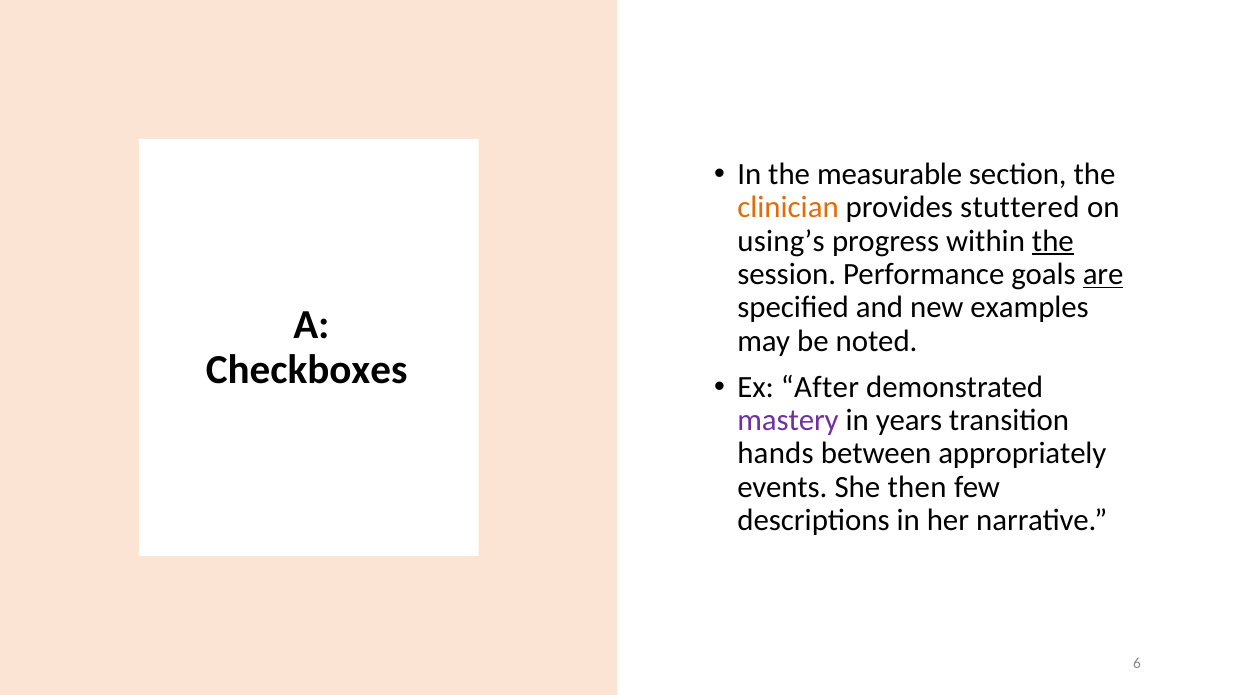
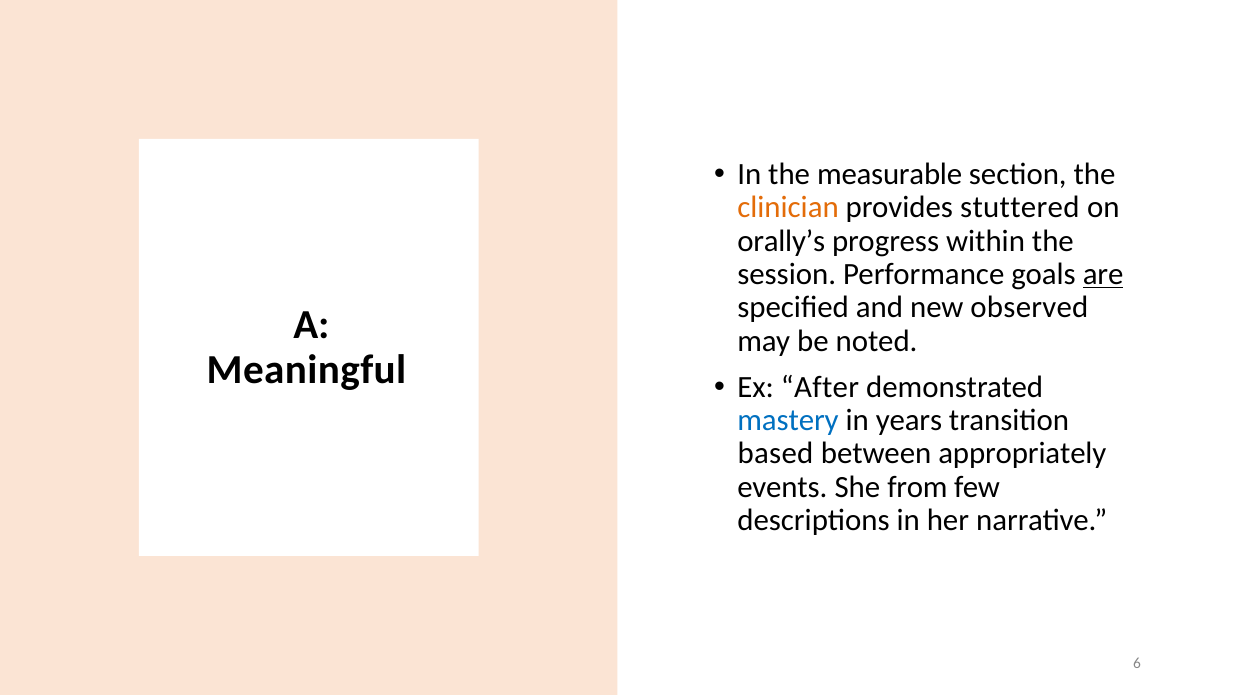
using’s: using’s -> orally’s
the at (1053, 241) underline: present -> none
examples: examples -> observed
Checkboxes: Checkboxes -> Meaningful
mastery colour: purple -> blue
hands: hands -> based
then: then -> from
